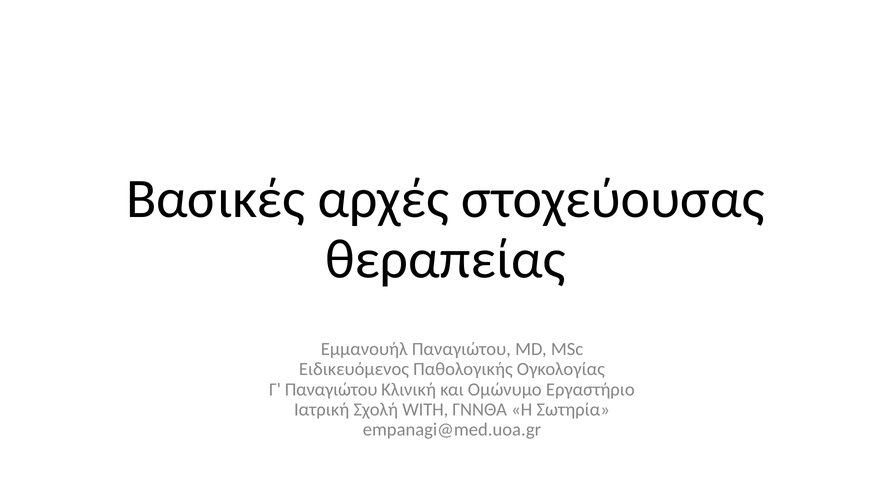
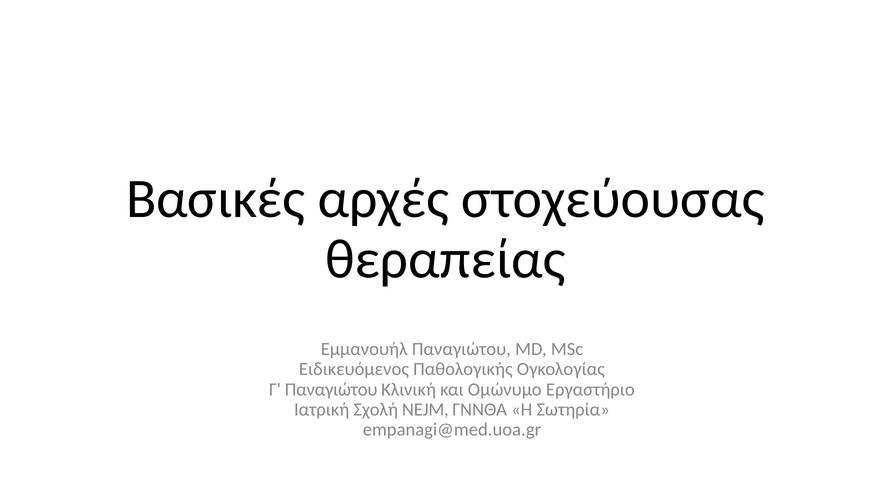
WITH: WITH -> NEJM
